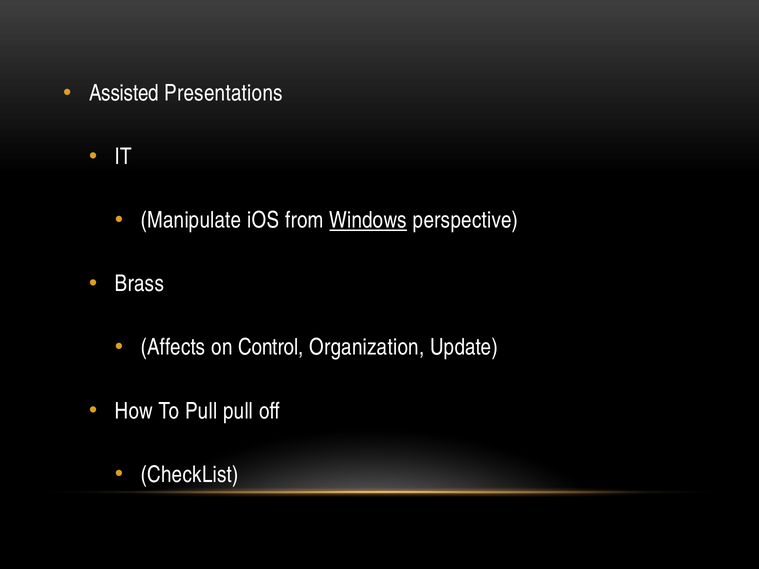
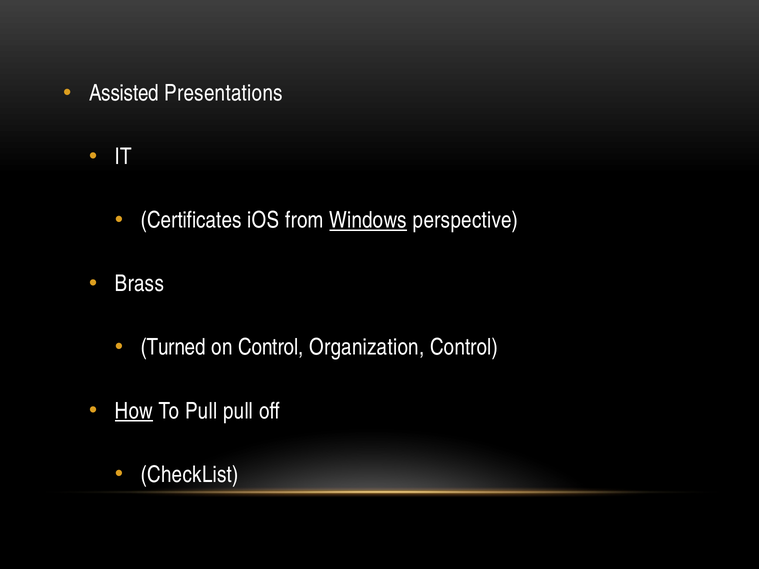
Manipulate: Manipulate -> Certificates
Affects: Affects -> Turned
Organization Update: Update -> Control
How underline: none -> present
